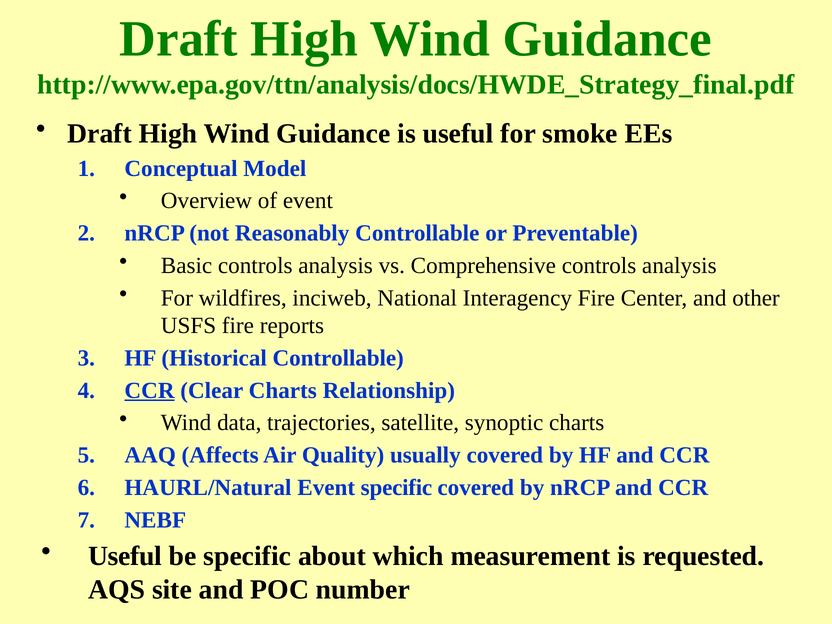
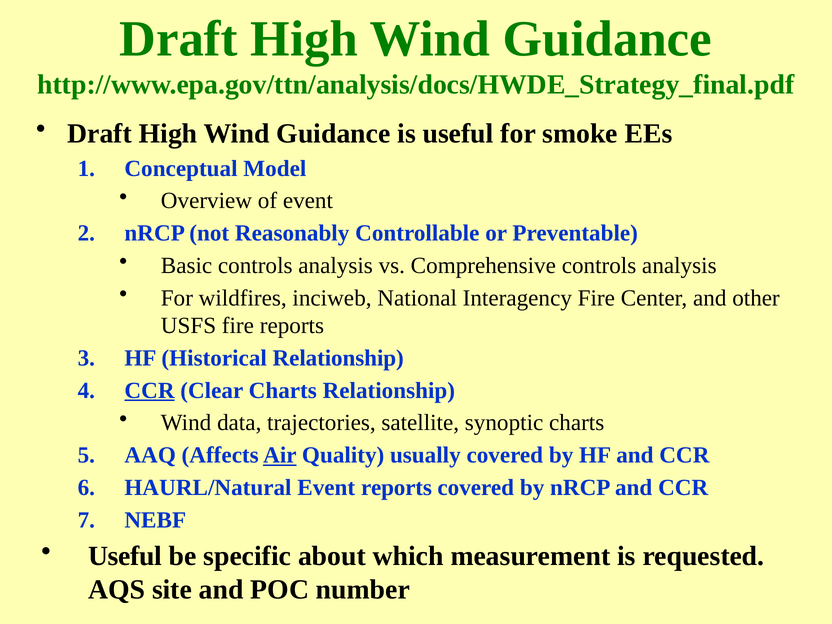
Historical Controllable: Controllable -> Relationship
Air underline: none -> present
Event specific: specific -> reports
